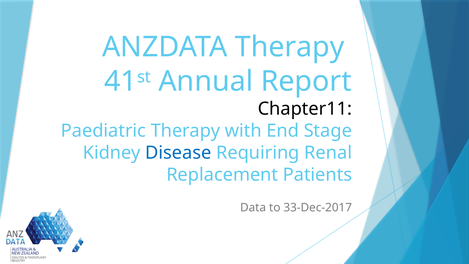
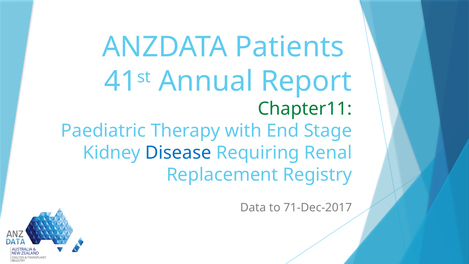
ANZDATA Therapy: Therapy -> Patients
Chapter11 colour: black -> green
Patients: Patients -> Registry
33-Dec-2017: 33-Dec-2017 -> 71-Dec-2017
